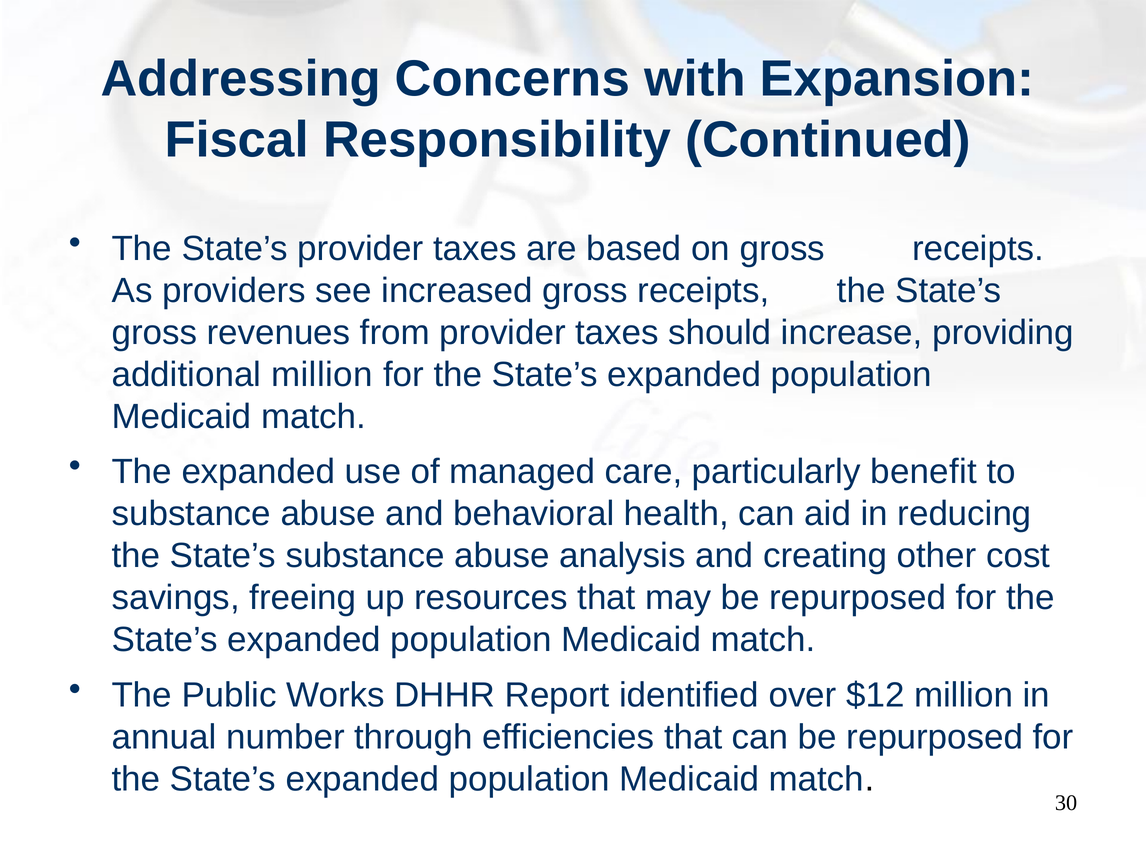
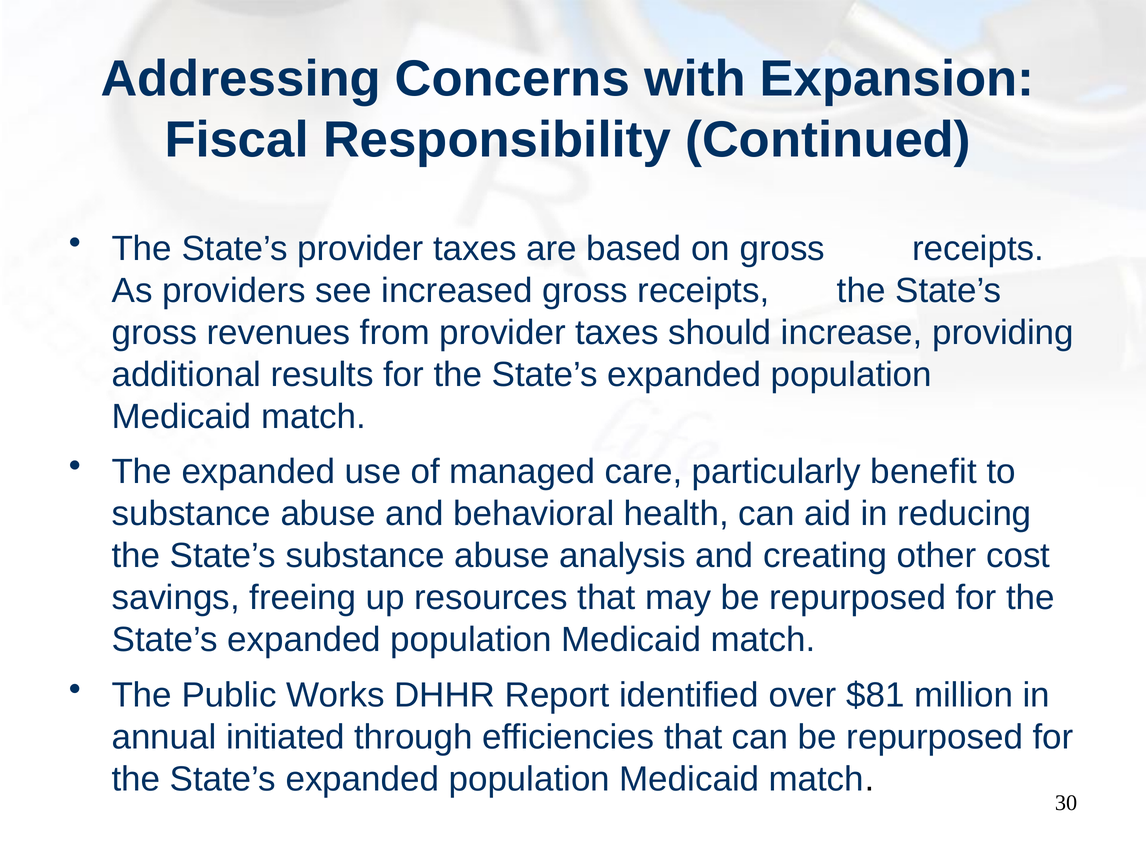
additional million: million -> results
$12: $12 -> $81
number: number -> initiated
